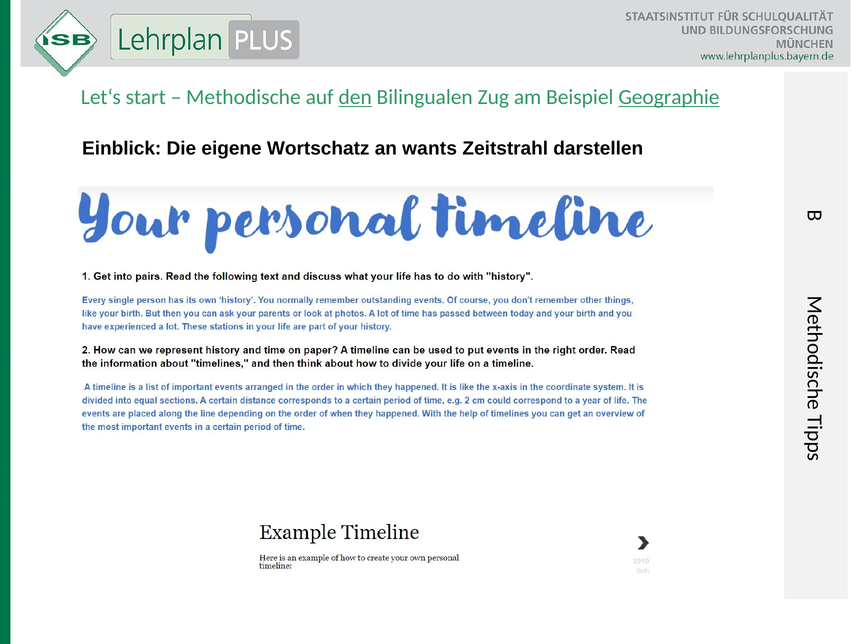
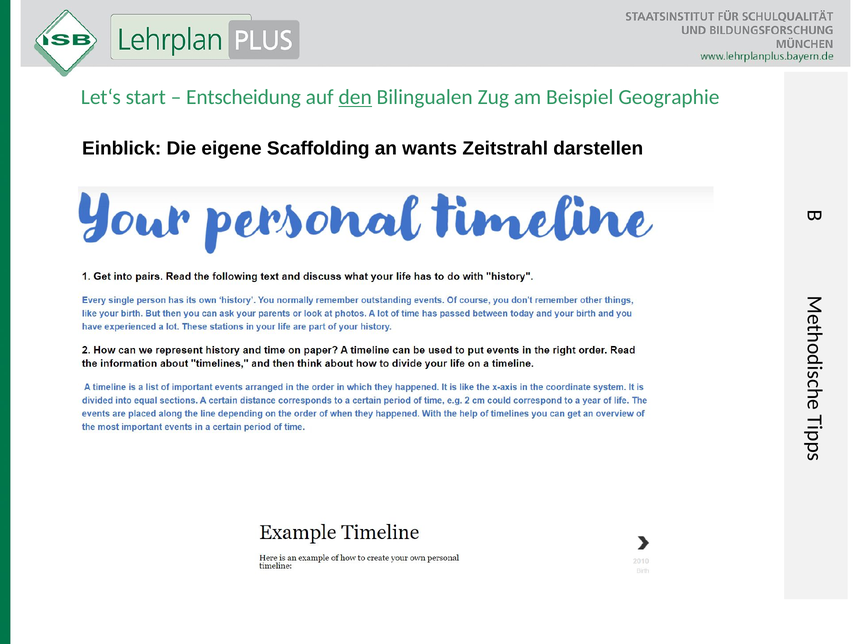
Methodische: Methodische -> Entscheidung
Geographie underline: present -> none
Wortschatz: Wortschatz -> Scaffolding
